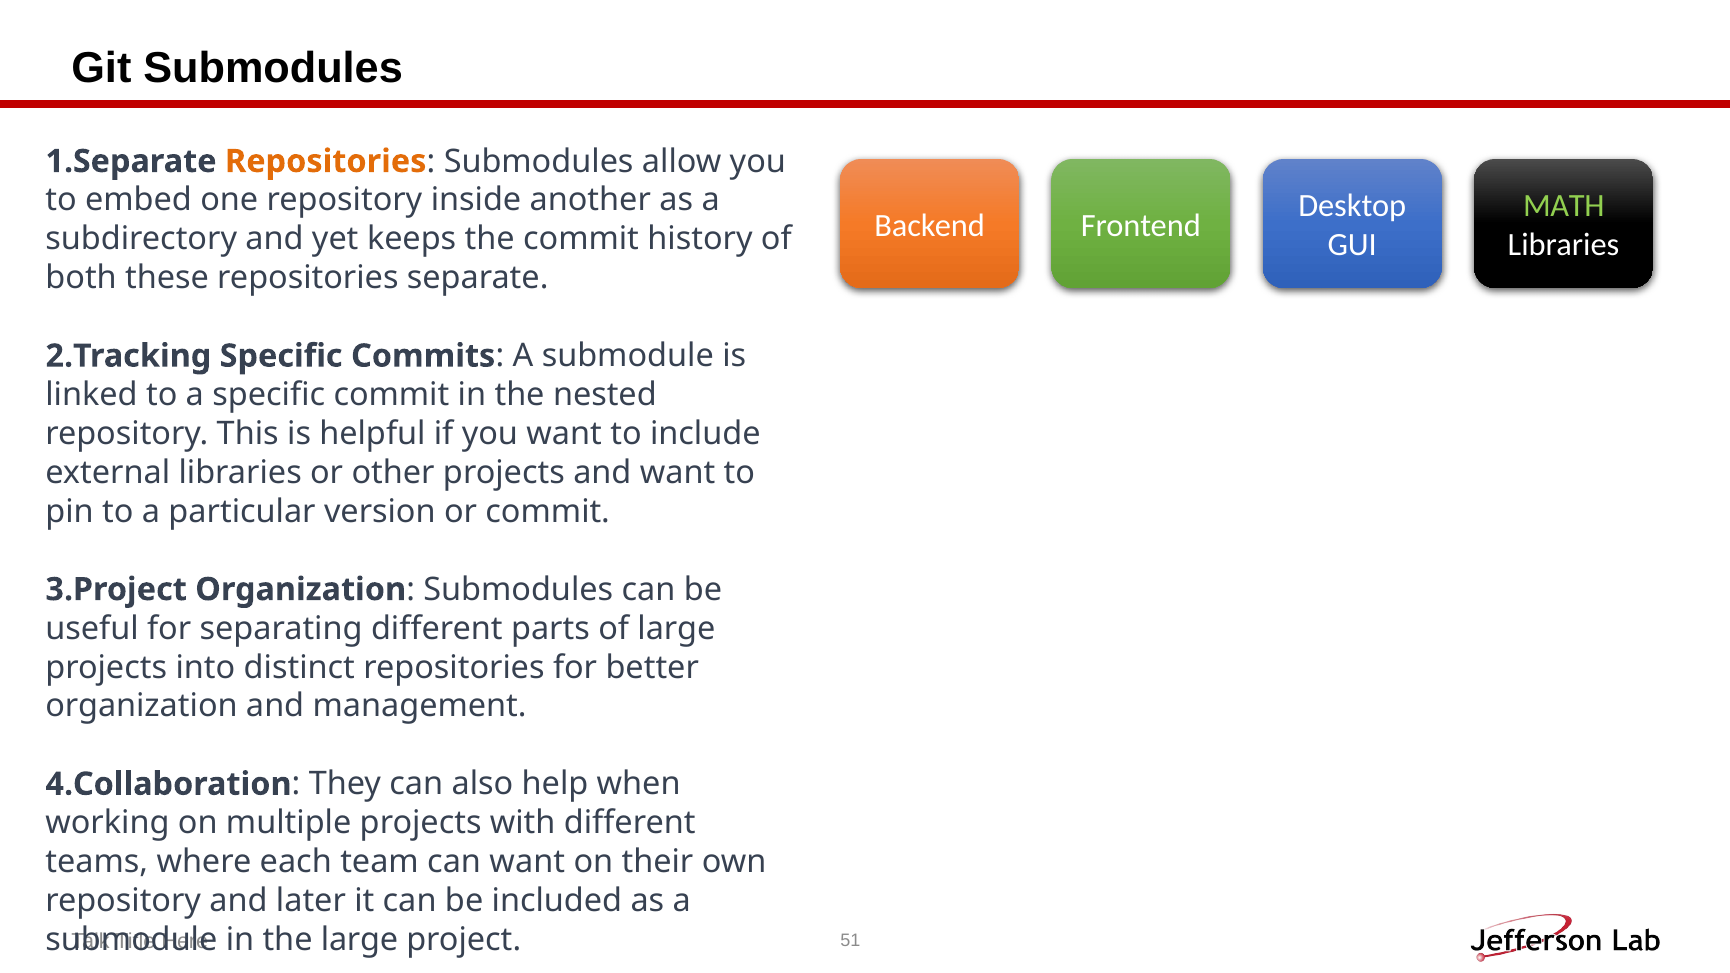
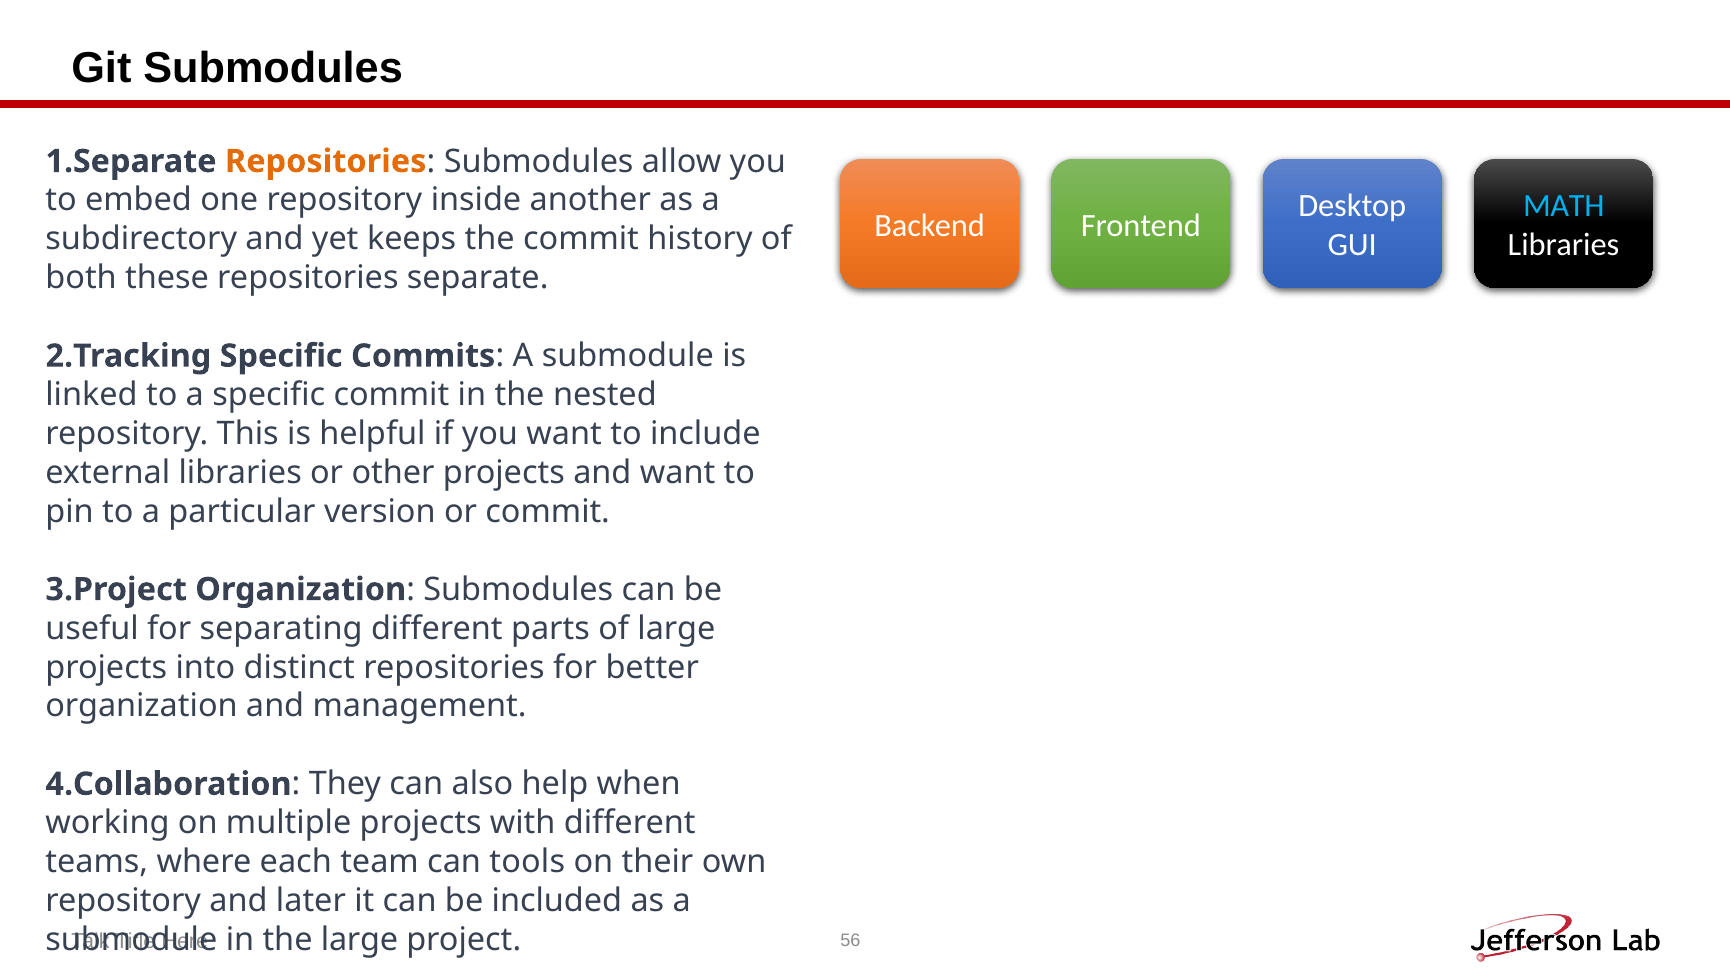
MATH colour: light green -> light blue
can want: want -> tools
51: 51 -> 56
